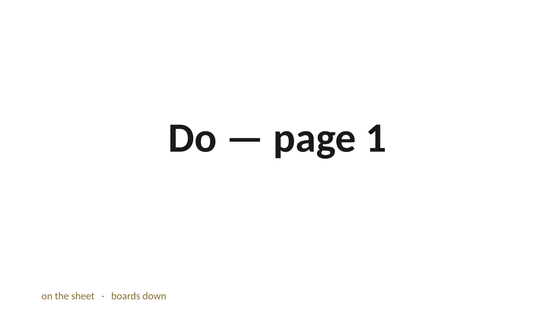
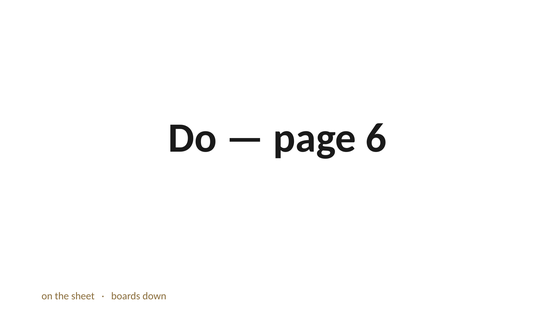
1: 1 -> 6
